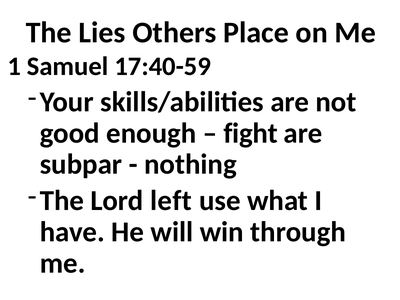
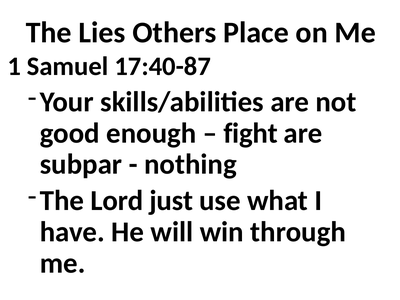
17:40-59: 17:40-59 -> 17:40-87
left: left -> just
